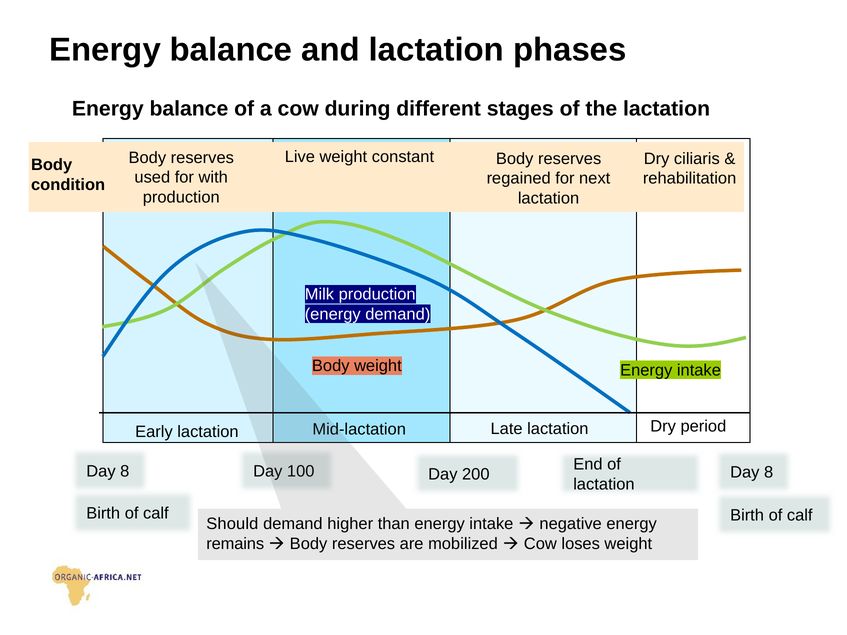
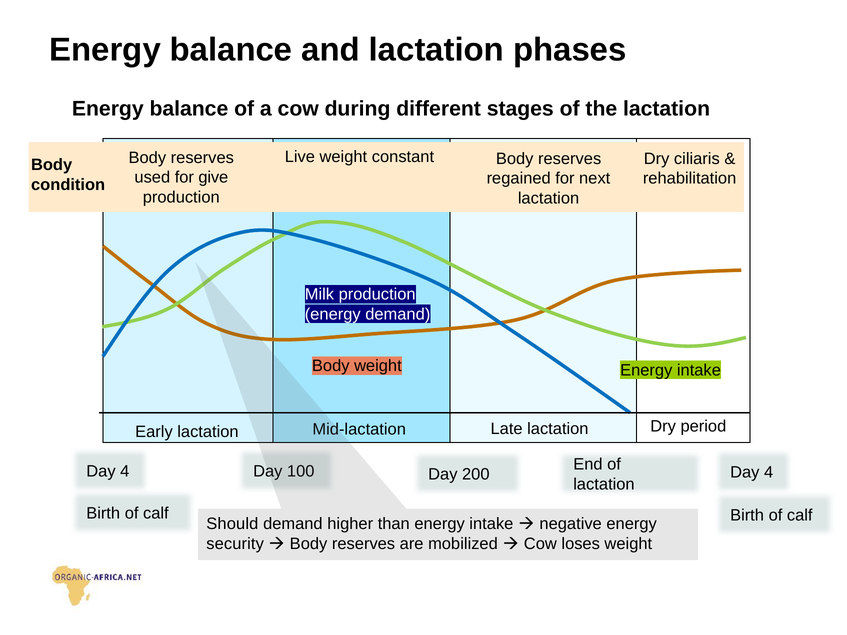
with: with -> give
8 at (125, 472): 8 -> 4
8 at (769, 473): 8 -> 4
remains: remains -> security
